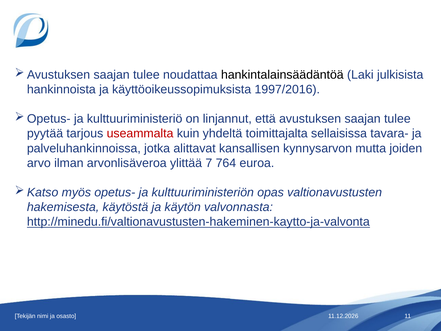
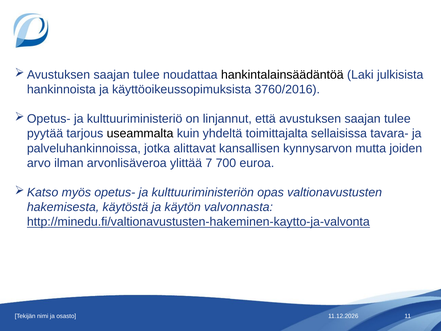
1997/2016: 1997/2016 -> 3760/2016
useammalta colour: red -> black
764: 764 -> 700
